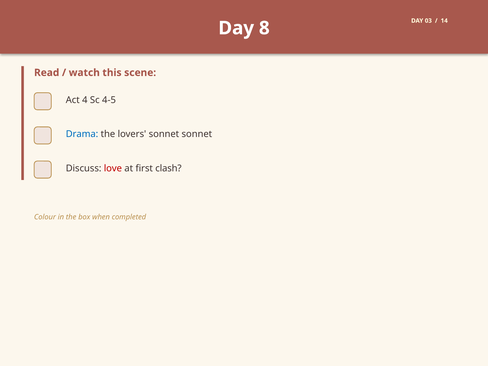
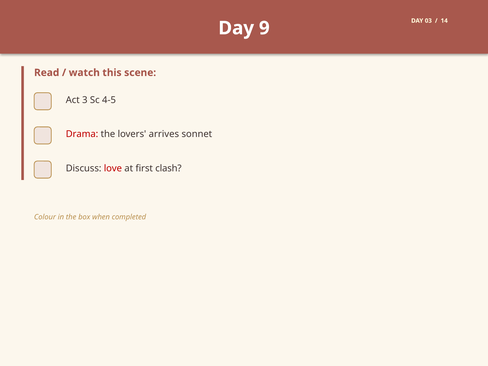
8: 8 -> 9
4: 4 -> 3
Drama colour: blue -> red
lovers sonnet: sonnet -> arrives
